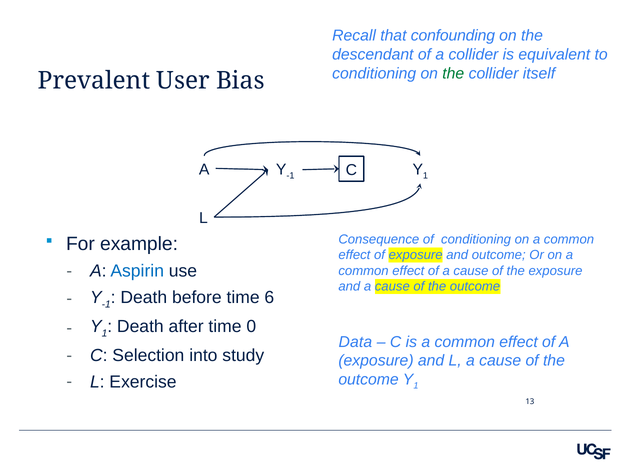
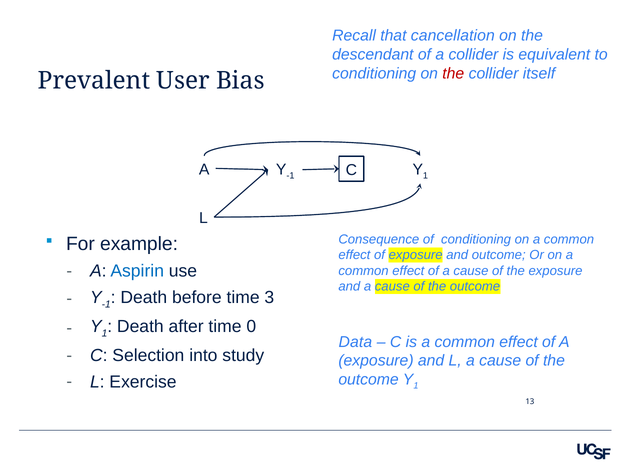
confounding: confounding -> cancellation
the at (453, 74) colour: green -> red
6: 6 -> 3
